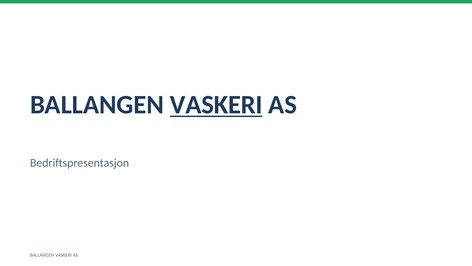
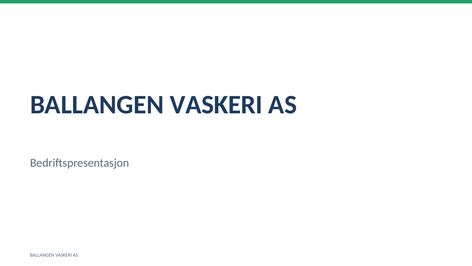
VASKERI at (216, 105) underline: present -> none
